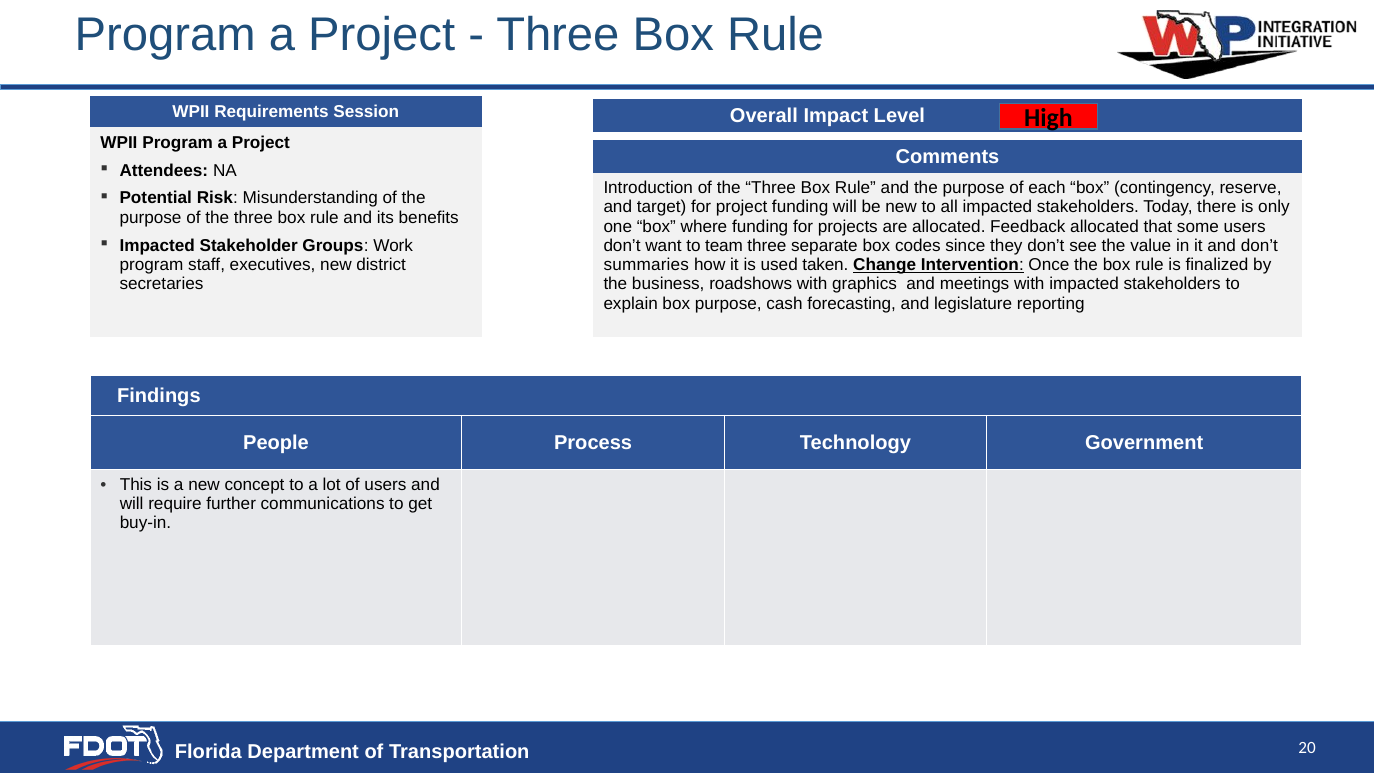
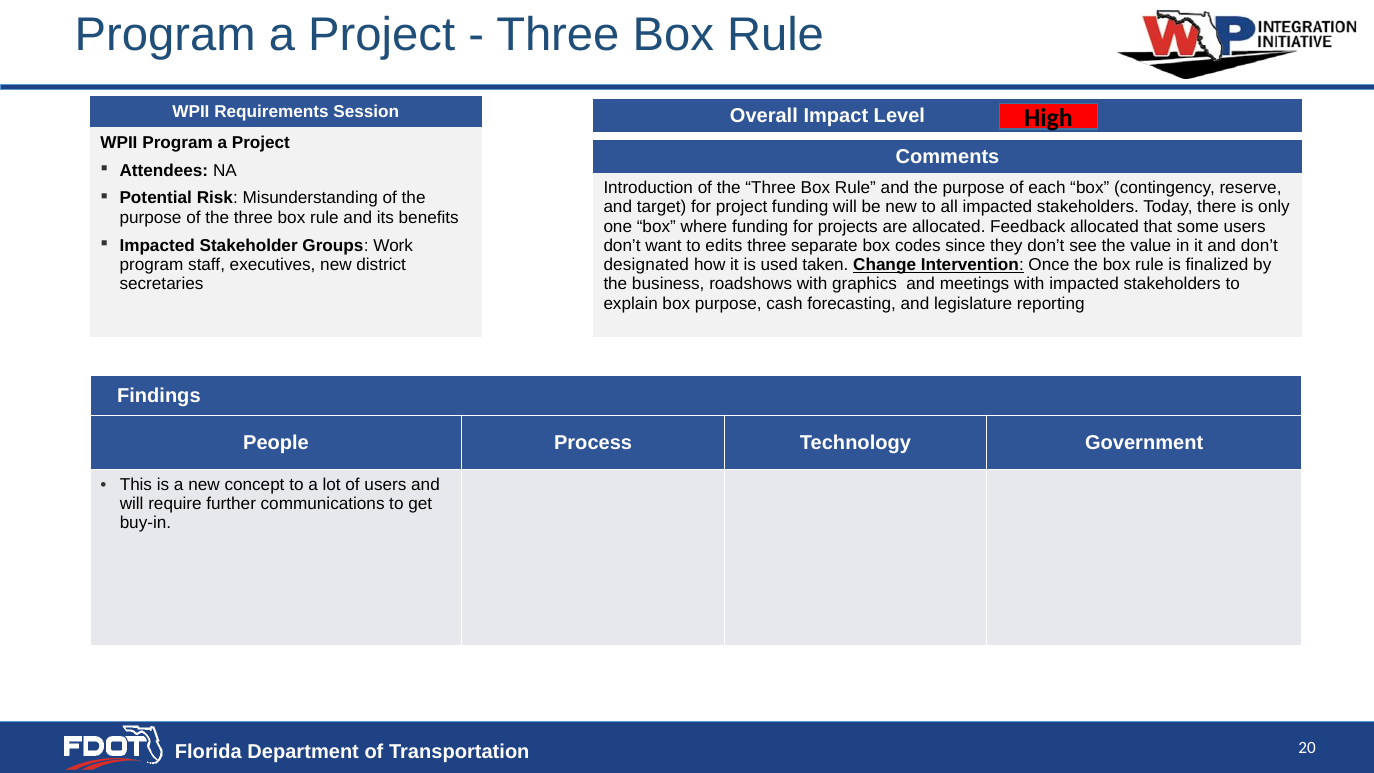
team: team -> edits
summaries: summaries -> designated
